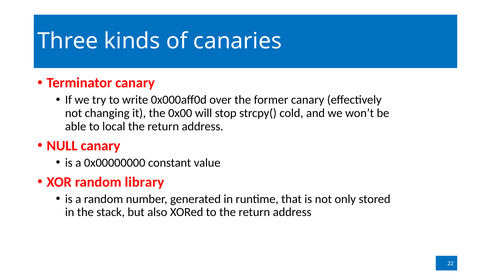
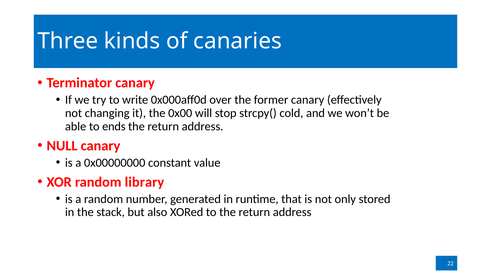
local: local -> ends
